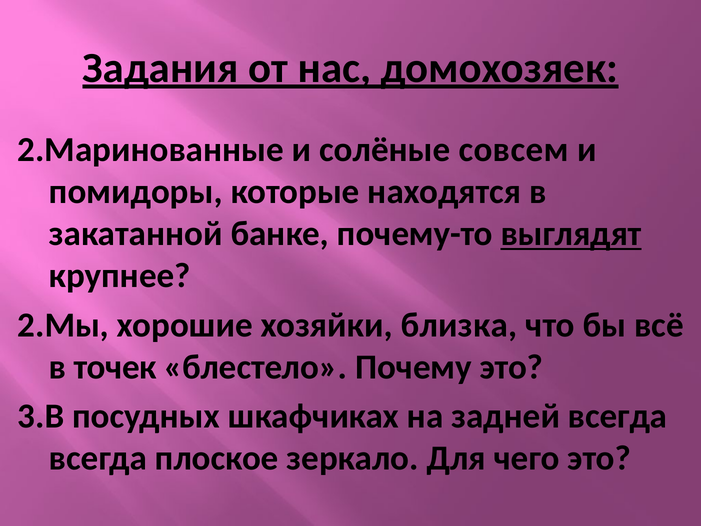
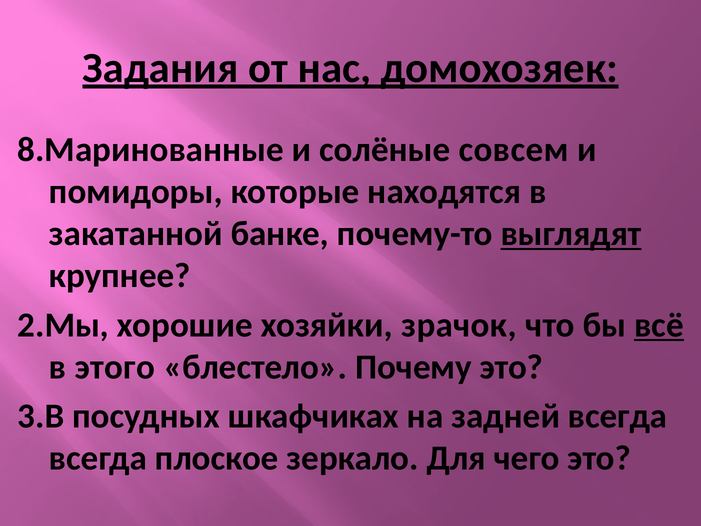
2.Маринованные: 2.Маринованные -> 8.Маринованные
близка: близка -> зрачок
всё underline: none -> present
точек: точек -> этого
